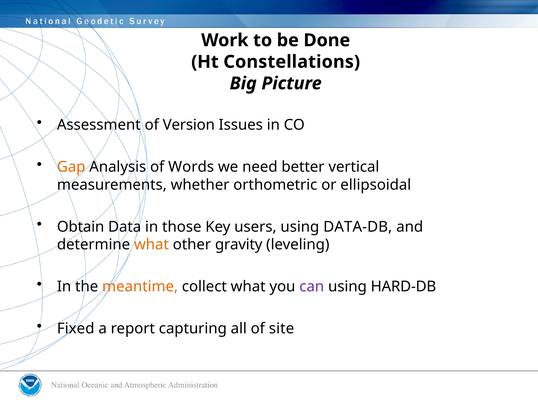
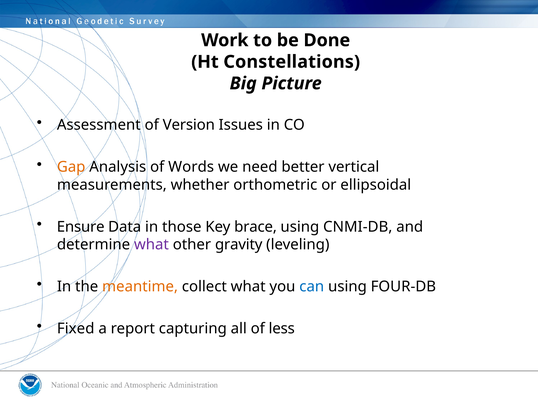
Obtain: Obtain -> Ensure
users: users -> brace
DATA-DB: DATA-DB -> CNMI-DB
what at (151, 244) colour: orange -> purple
can colour: purple -> blue
HARD-DB: HARD-DB -> FOUR-DB
site: site -> less
